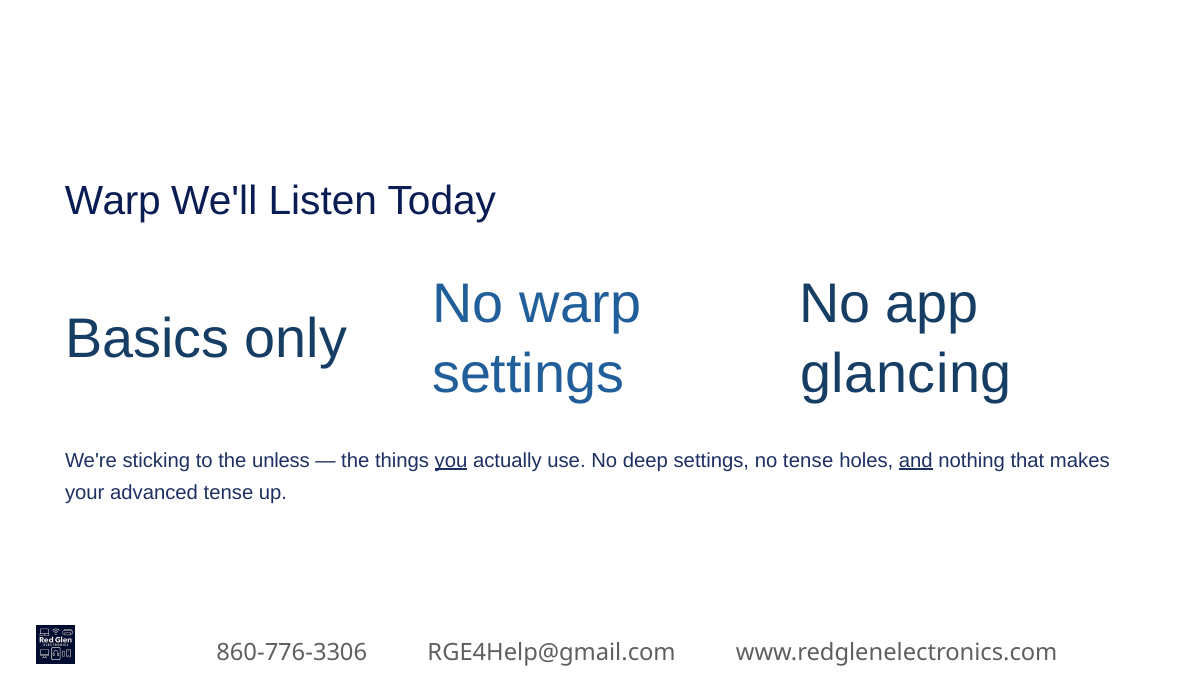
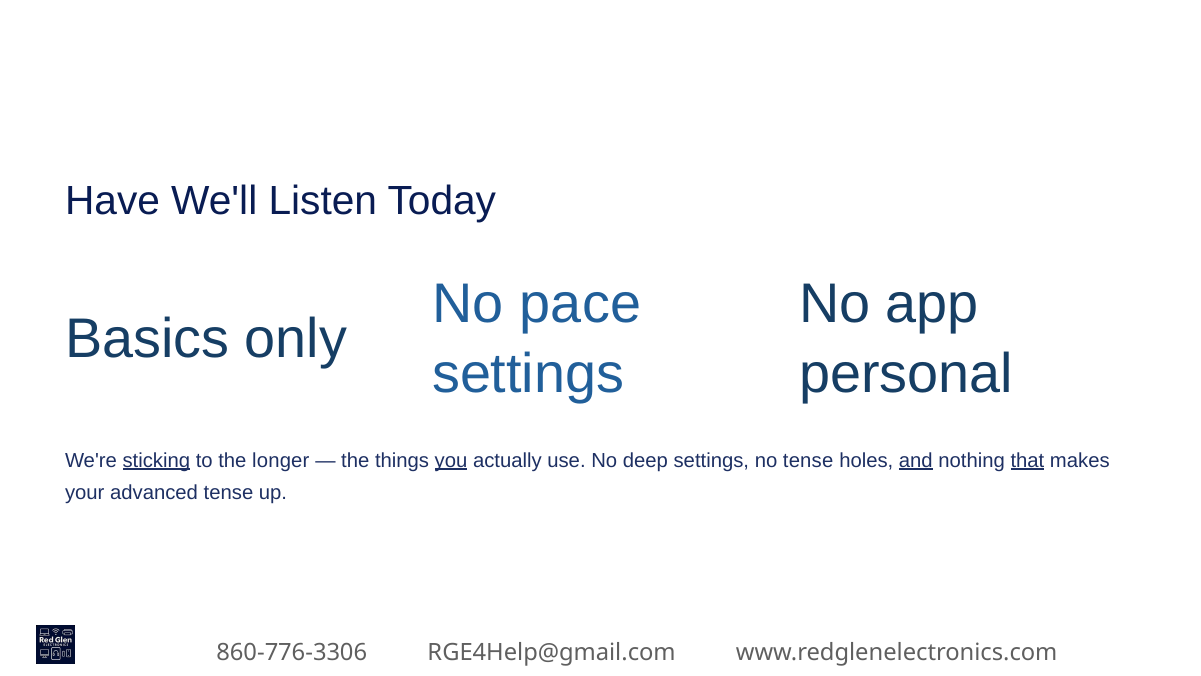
Warp at (113, 201): Warp -> Have
No warp: warp -> pace
glancing: glancing -> personal
sticking underline: none -> present
unless: unless -> longer
that underline: none -> present
